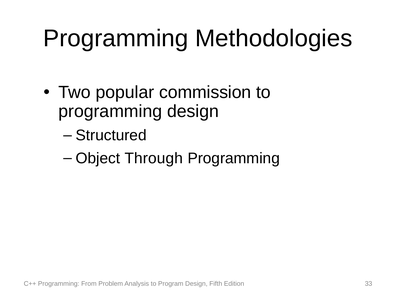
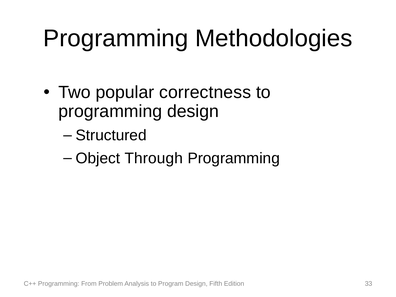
commission: commission -> correctness
